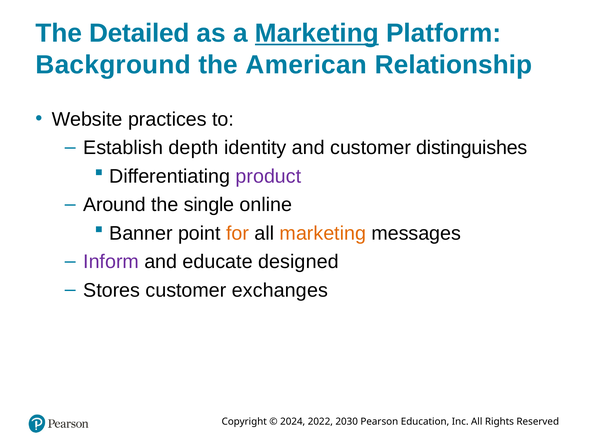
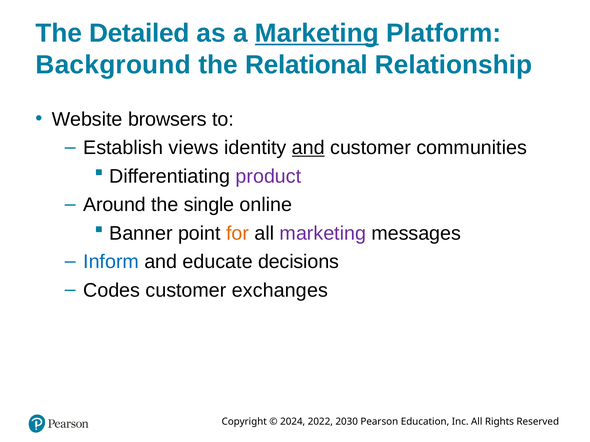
American: American -> Relational
practices: practices -> browsers
depth: depth -> views
and at (308, 148) underline: none -> present
distinguishes: distinguishes -> communities
marketing at (323, 234) colour: orange -> purple
Inform colour: purple -> blue
designed: designed -> decisions
Stores: Stores -> Codes
